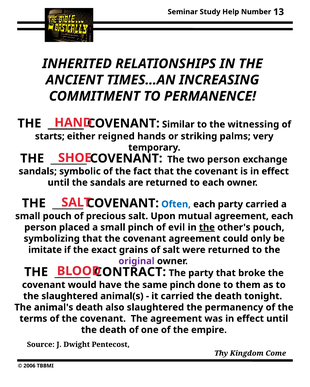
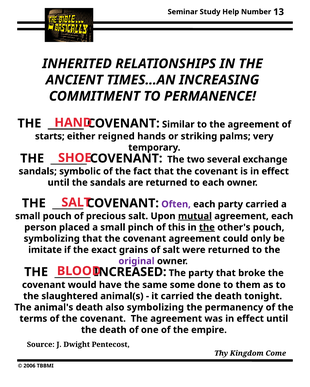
to the witnessing: witnessing -> agreement
two person: person -> several
Often colour: blue -> purple
mutual underline: none -> present
evil: evil -> this
CONTRACT: CONTRACT -> INCREASED
same pinch: pinch -> some
also slaughtered: slaughtered -> symbolizing
